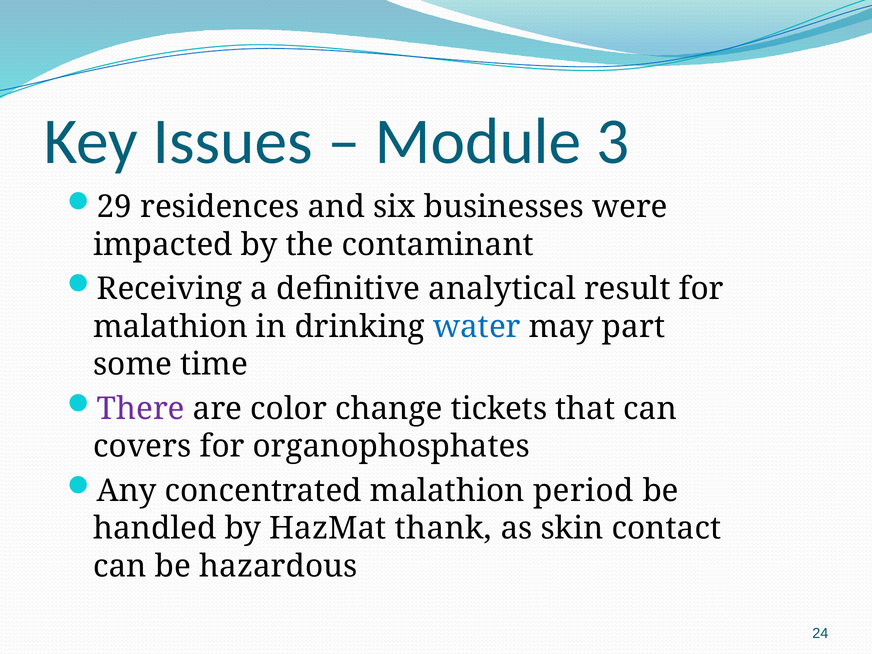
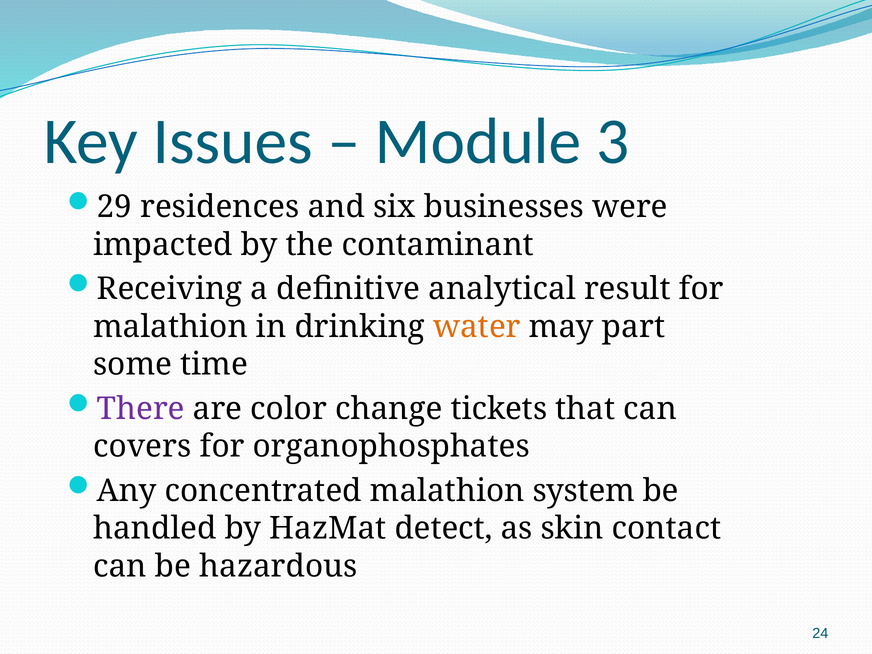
water colour: blue -> orange
period: period -> system
thank: thank -> detect
